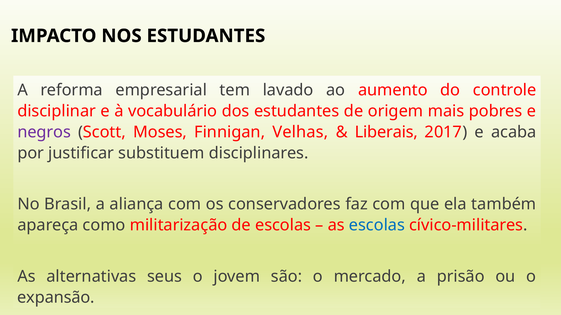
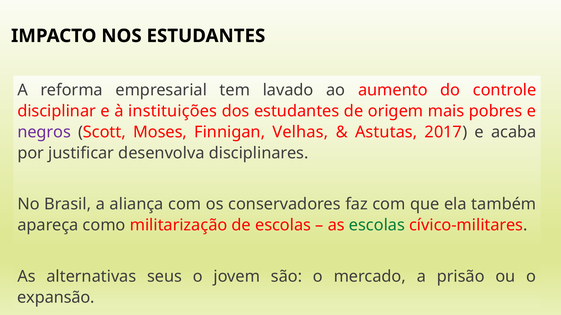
vocabulário: vocabulário -> instituições
Liberais: Liberais -> Astutas
substituem: substituem -> desenvolva
escolas at (377, 226) colour: blue -> green
